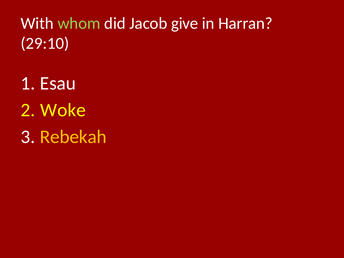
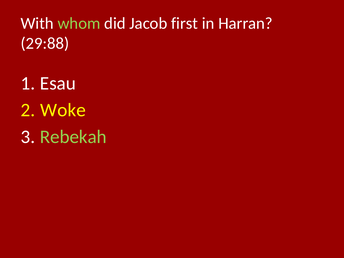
give: give -> first
29:10: 29:10 -> 29:88
Rebekah colour: yellow -> light green
